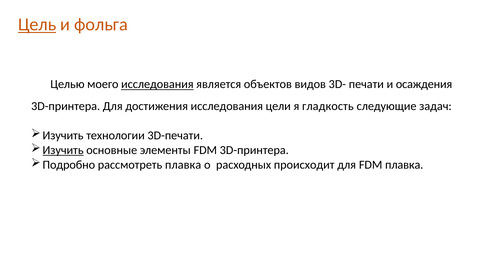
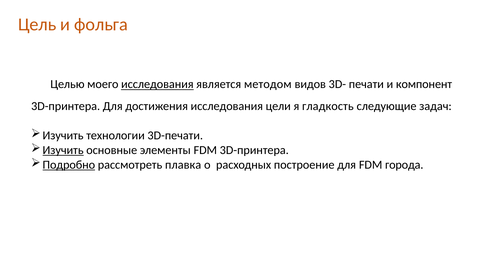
Цель underline: present -> none
объектов: объектов -> методом
осаждения: осаждения -> компонент
Подробно underline: none -> present
происходит: происходит -> построение
FDM плавка: плавка -> города
